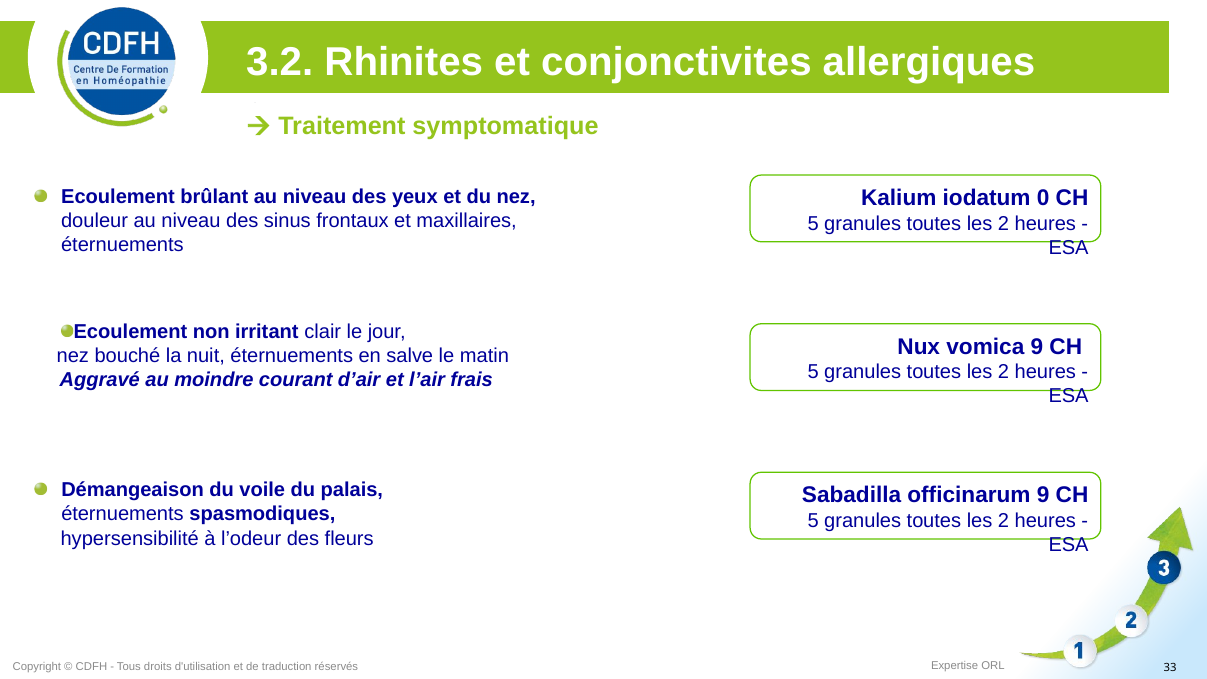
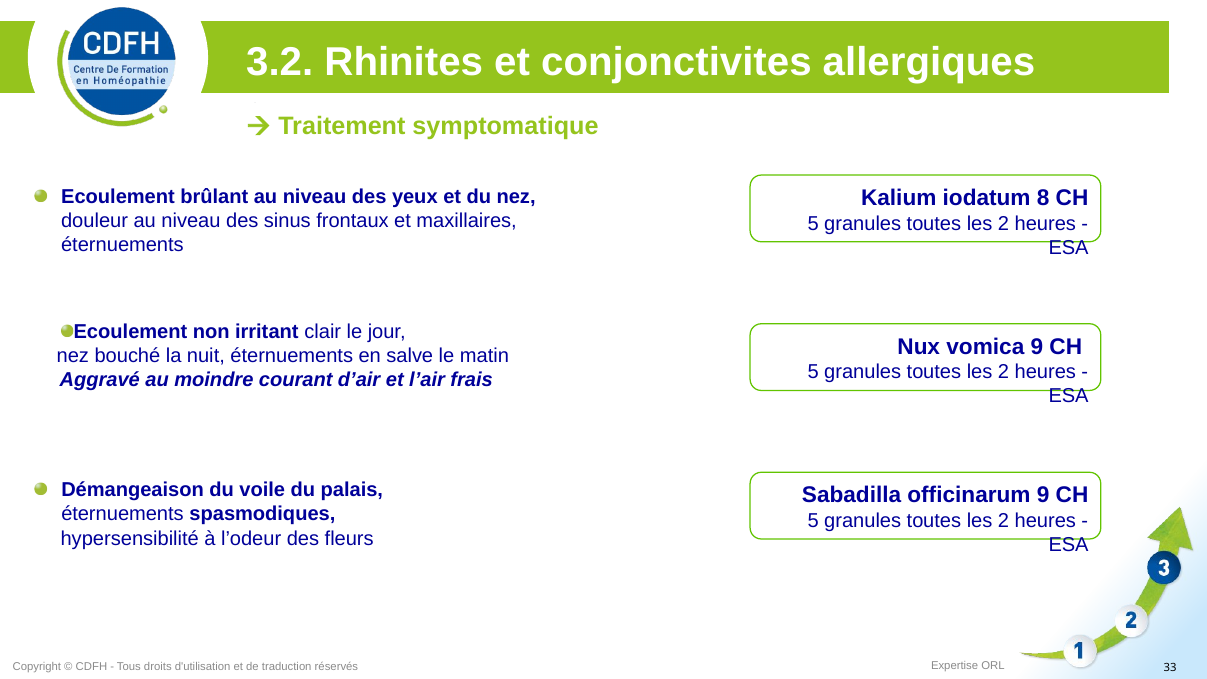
0: 0 -> 8
